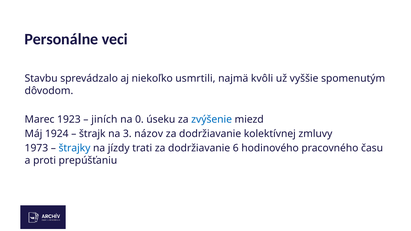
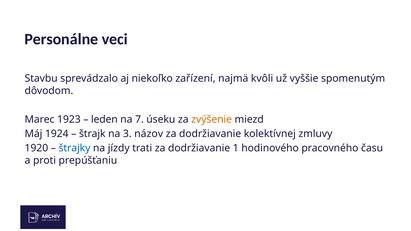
usmrtili: usmrtili -> zařízení
jiních: jiních -> leden
0: 0 -> 7
zvýšenie colour: blue -> orange
1973: 1973 -> 1920
6: 6 -> 1
